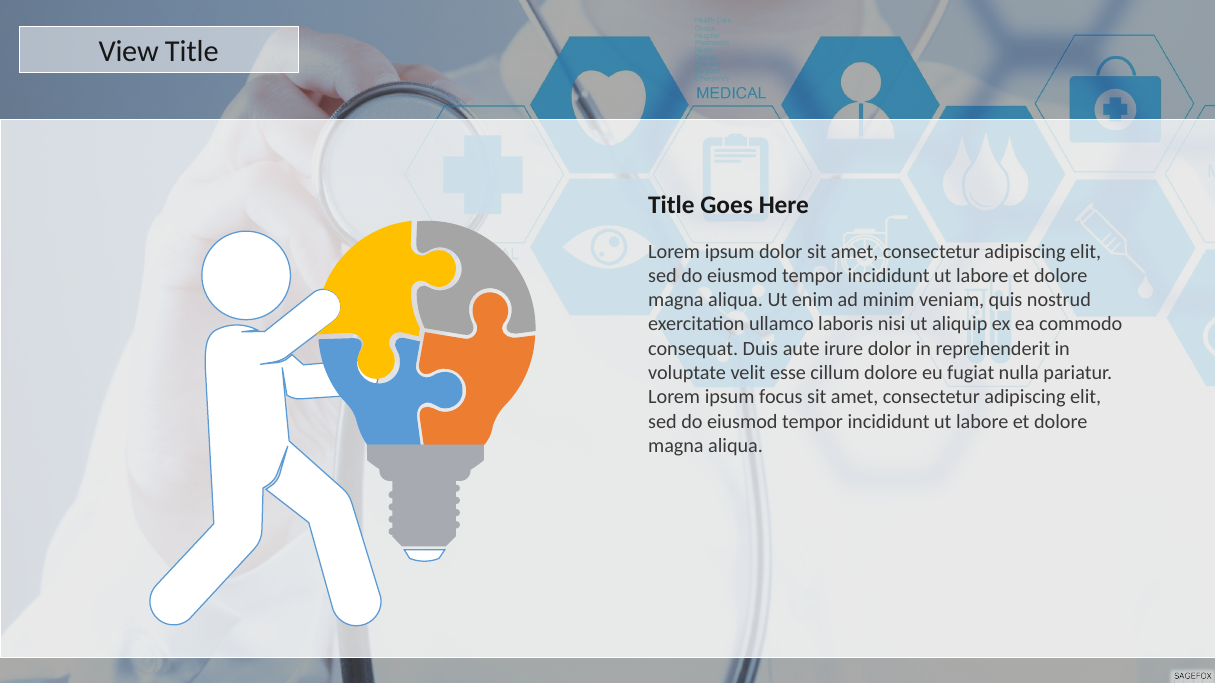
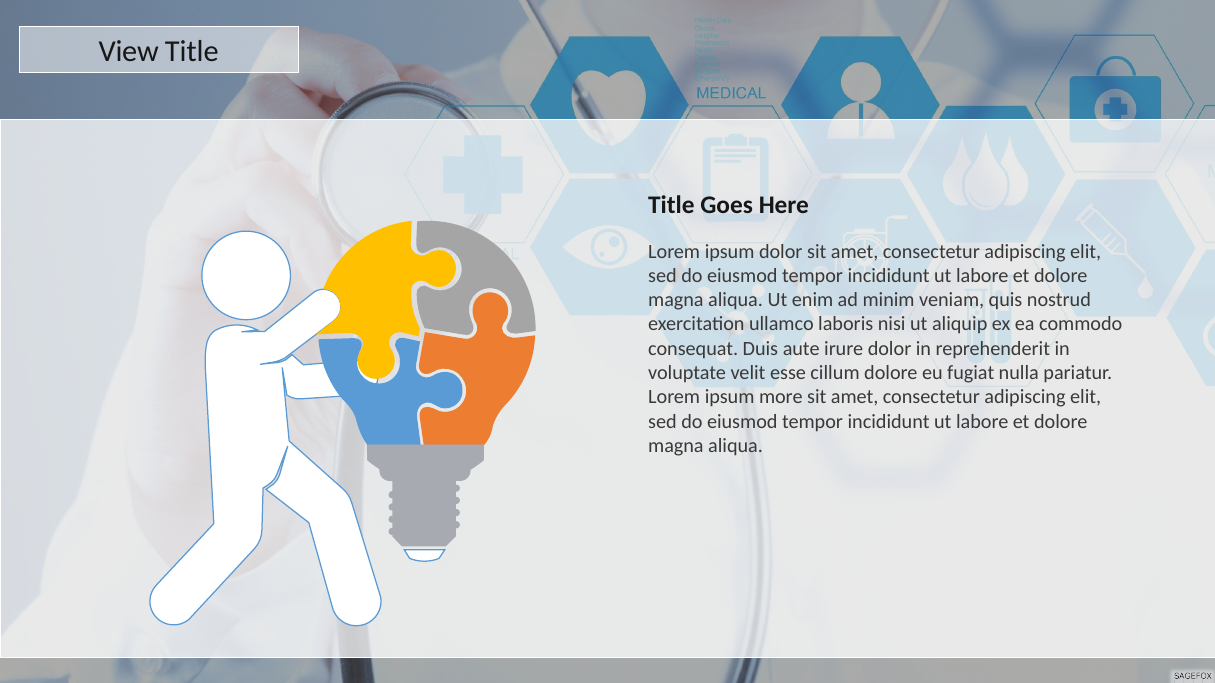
focus: focus -> more
